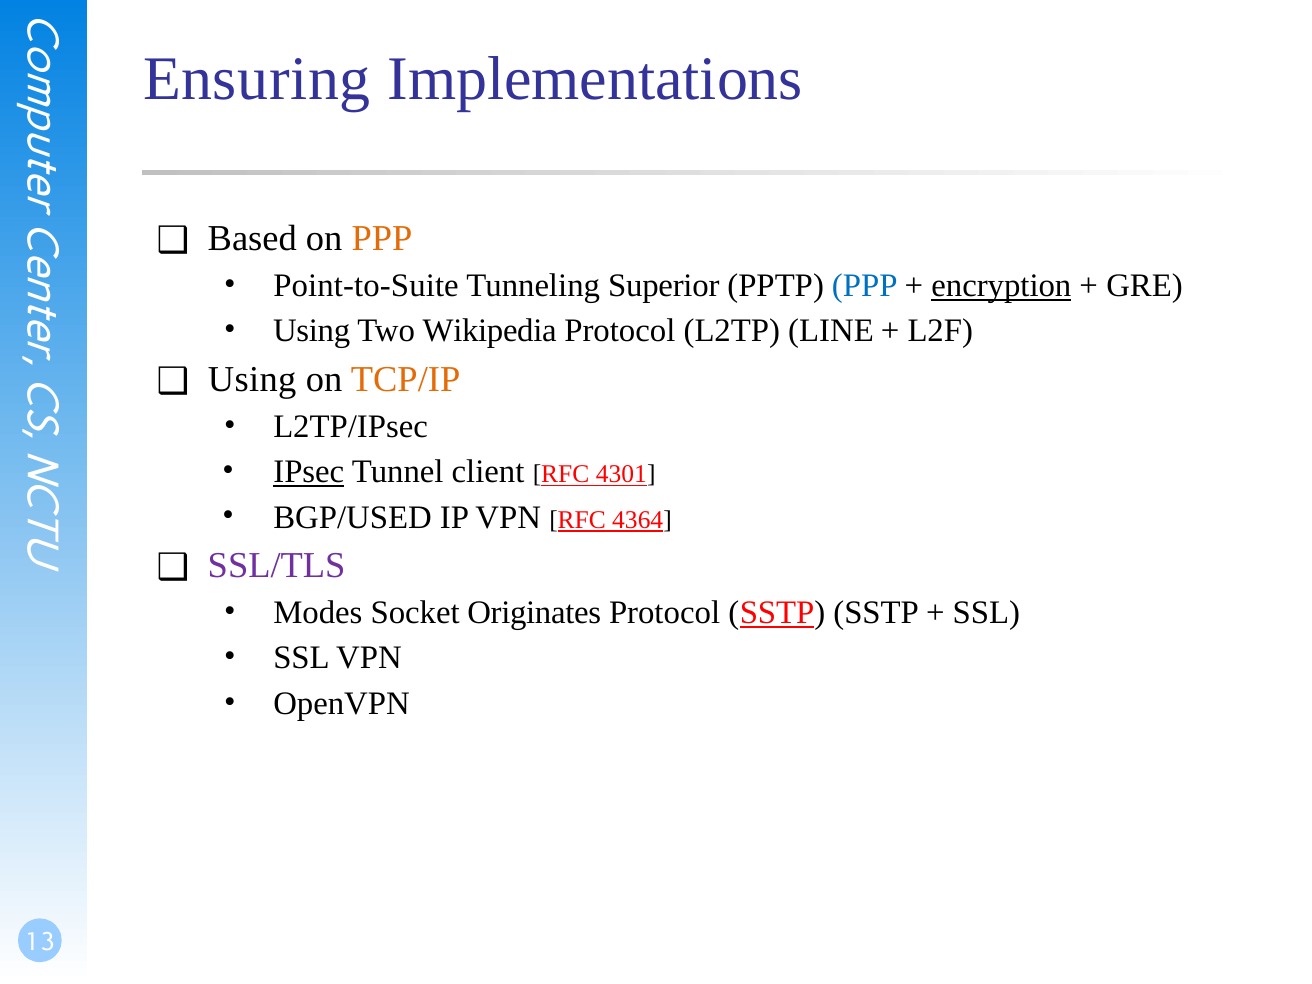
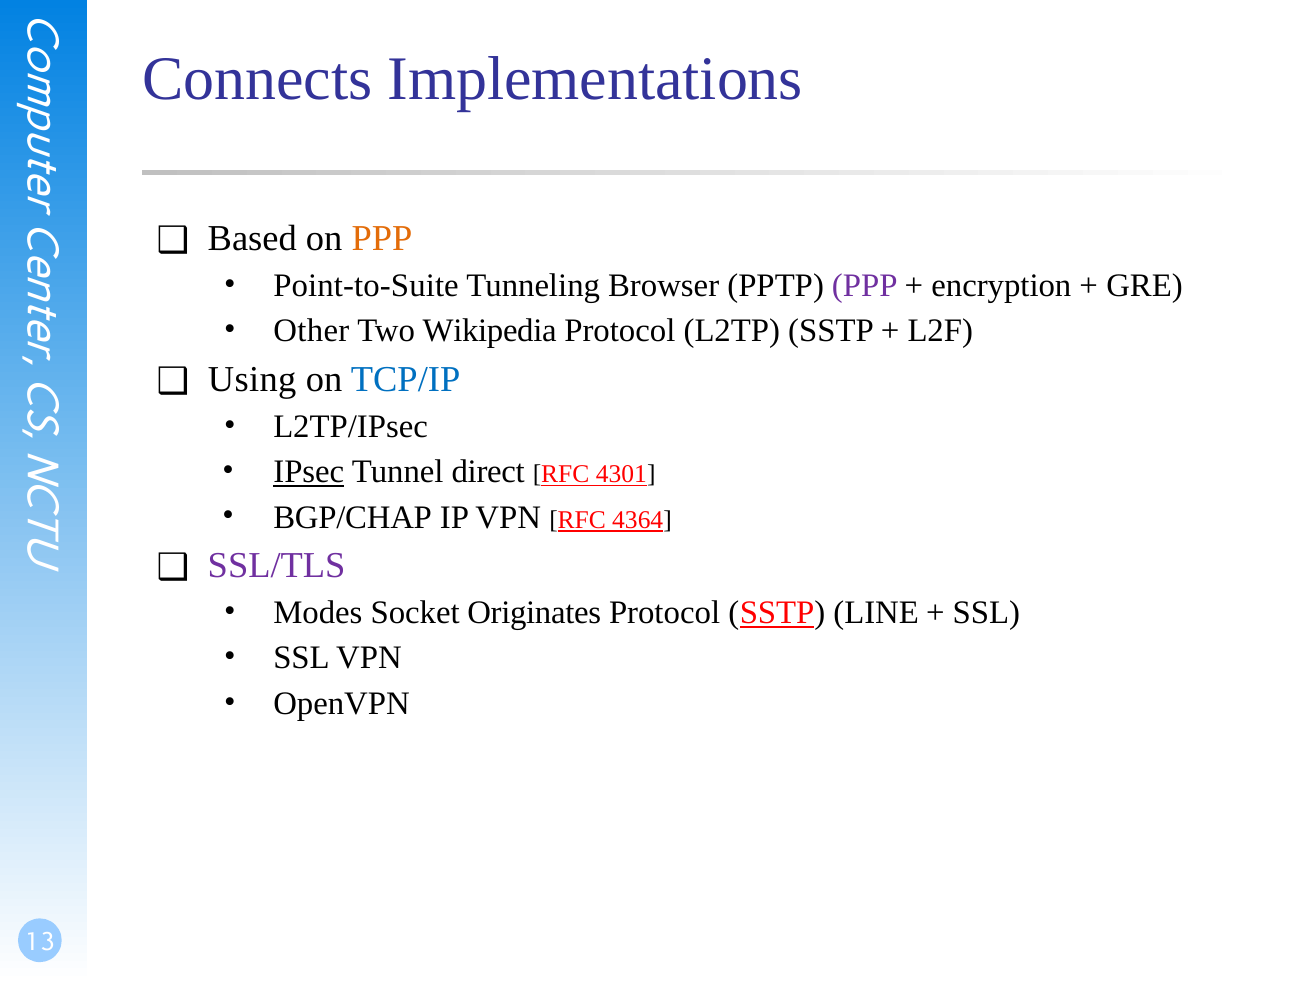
Ensuring: Ensuring -> Connects
Superior: Superior -> Browser
PPP at (865, 286) colour: blue -> purple
encryption underline: present -> none
Using at (312, 331): Using -> Other
L2TP LINE: LINE -> SSTP
TCP/IP colour: orange -> blue
client: client -> direct
BGP/USED: BGP/USED -> BGP/CHAP
SSTP SSTP: SSTP -> LINE
